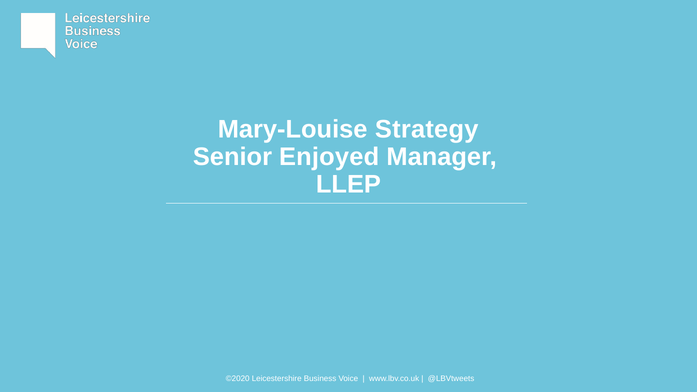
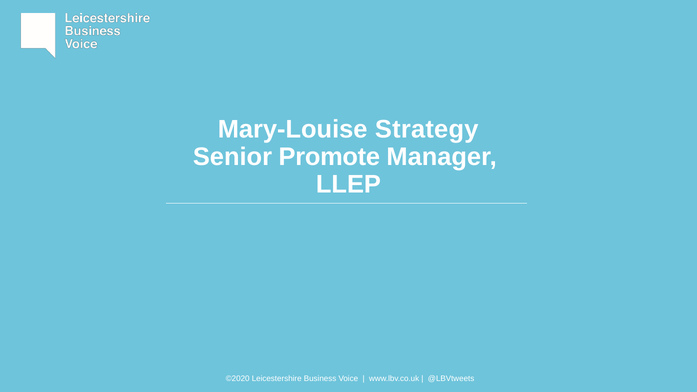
Enjoyed: Enjoyed -> Promote
